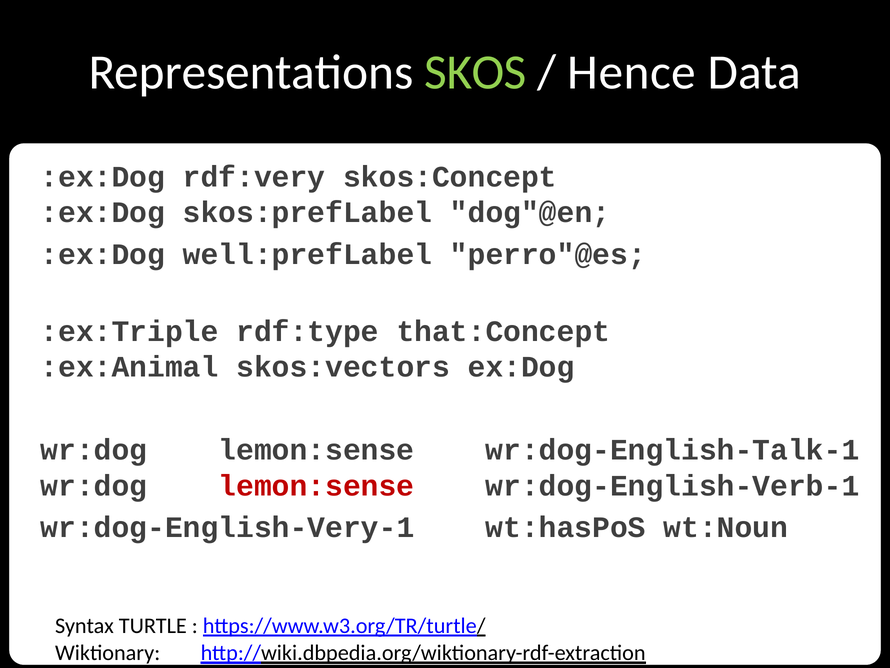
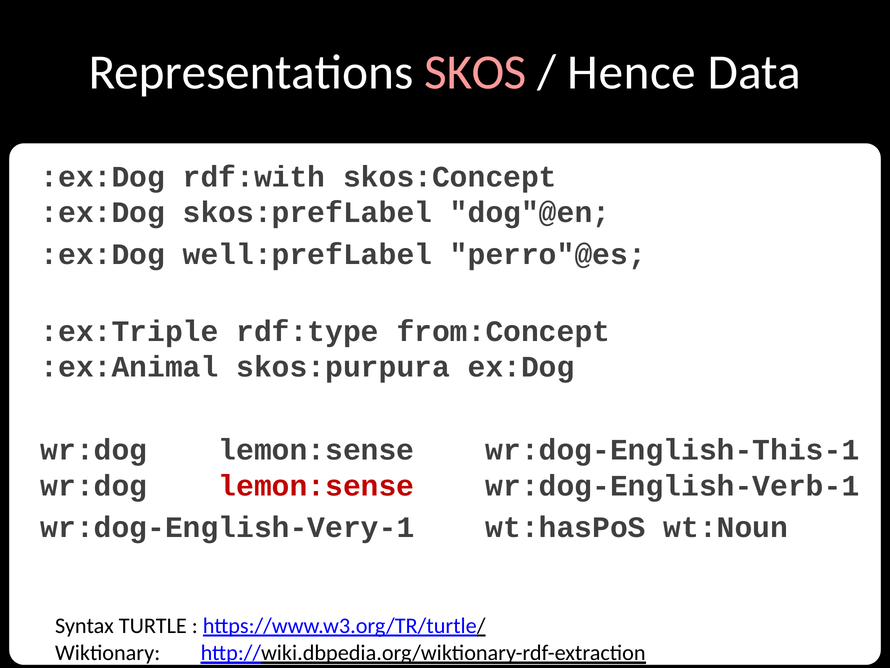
SKOS colour: light green -> pink
rdf:very: rdf:very -> rdf:with
that:Concept: that:Concept -> from:Concept
skos:vectors: skos:vectors -> skos:purpura
wr:dog-English-Talk-1: wr:dog-English-Talk-1 -> wr:dog-English-This-1
